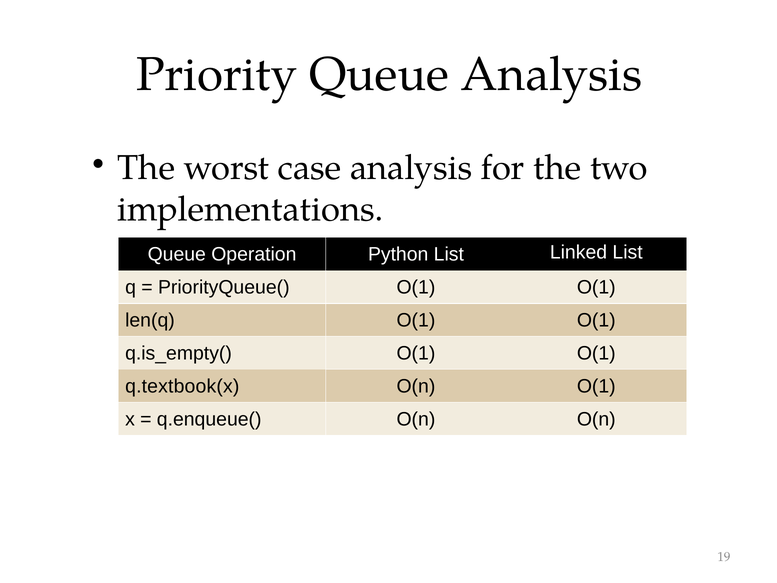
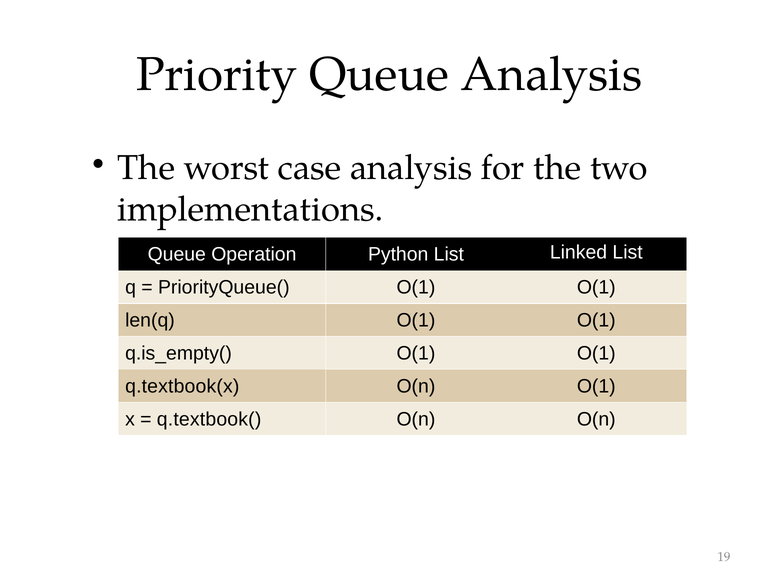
q.enqueue(: q.enqueue( -> q.textbook(
